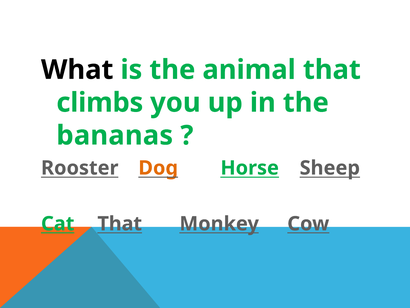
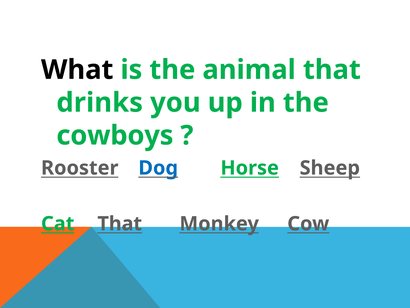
climbs: climbs -> drinks
bananas: bananas -> cowboys
Dog colour: orange -> blue
